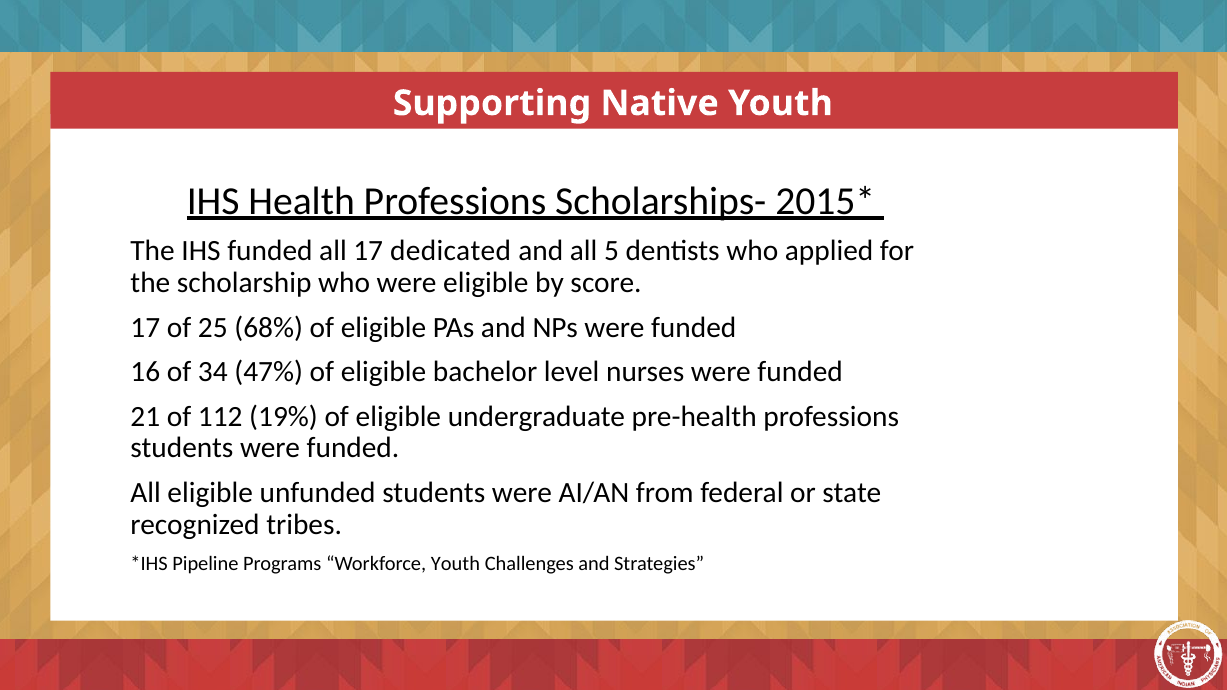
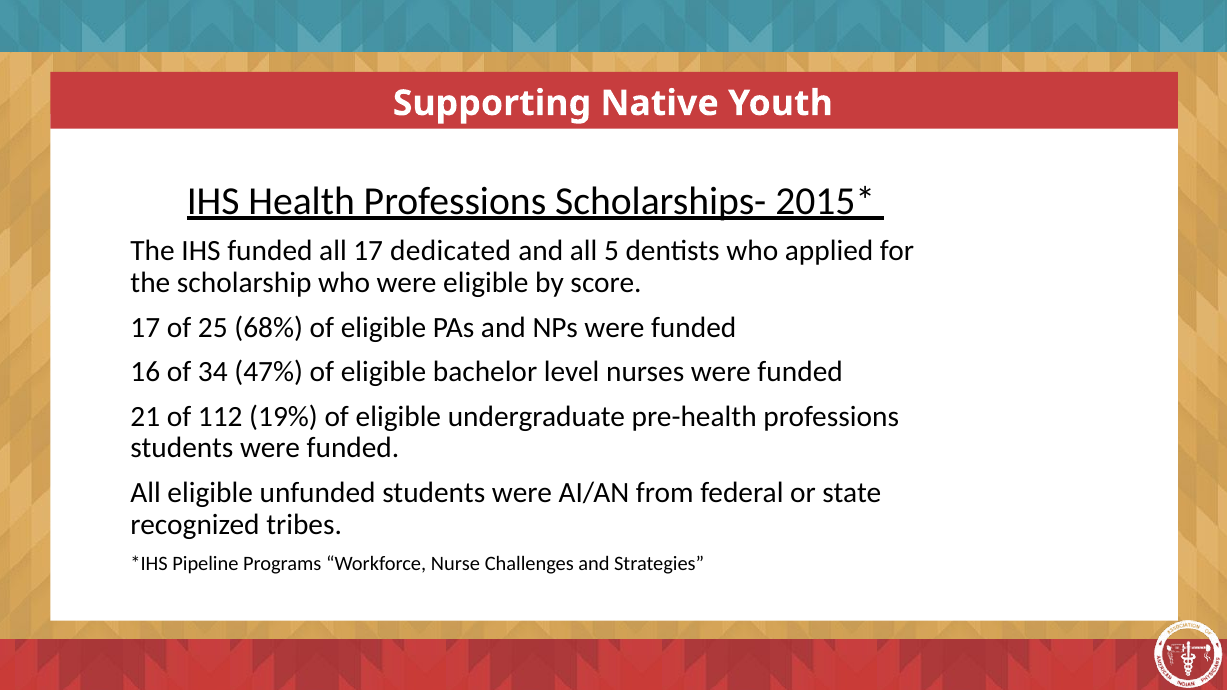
Workforce Youth: Youth -> Nurse
